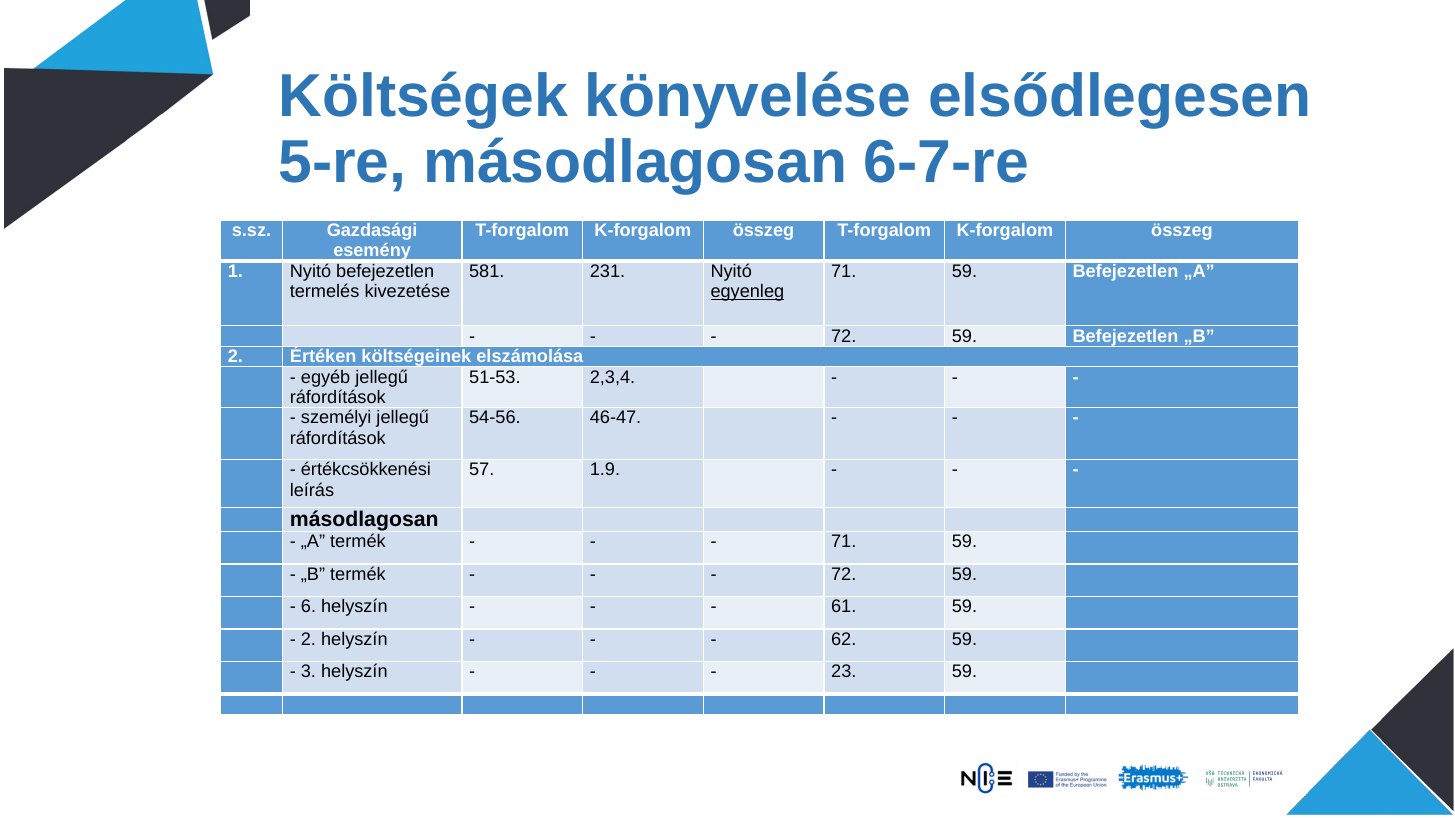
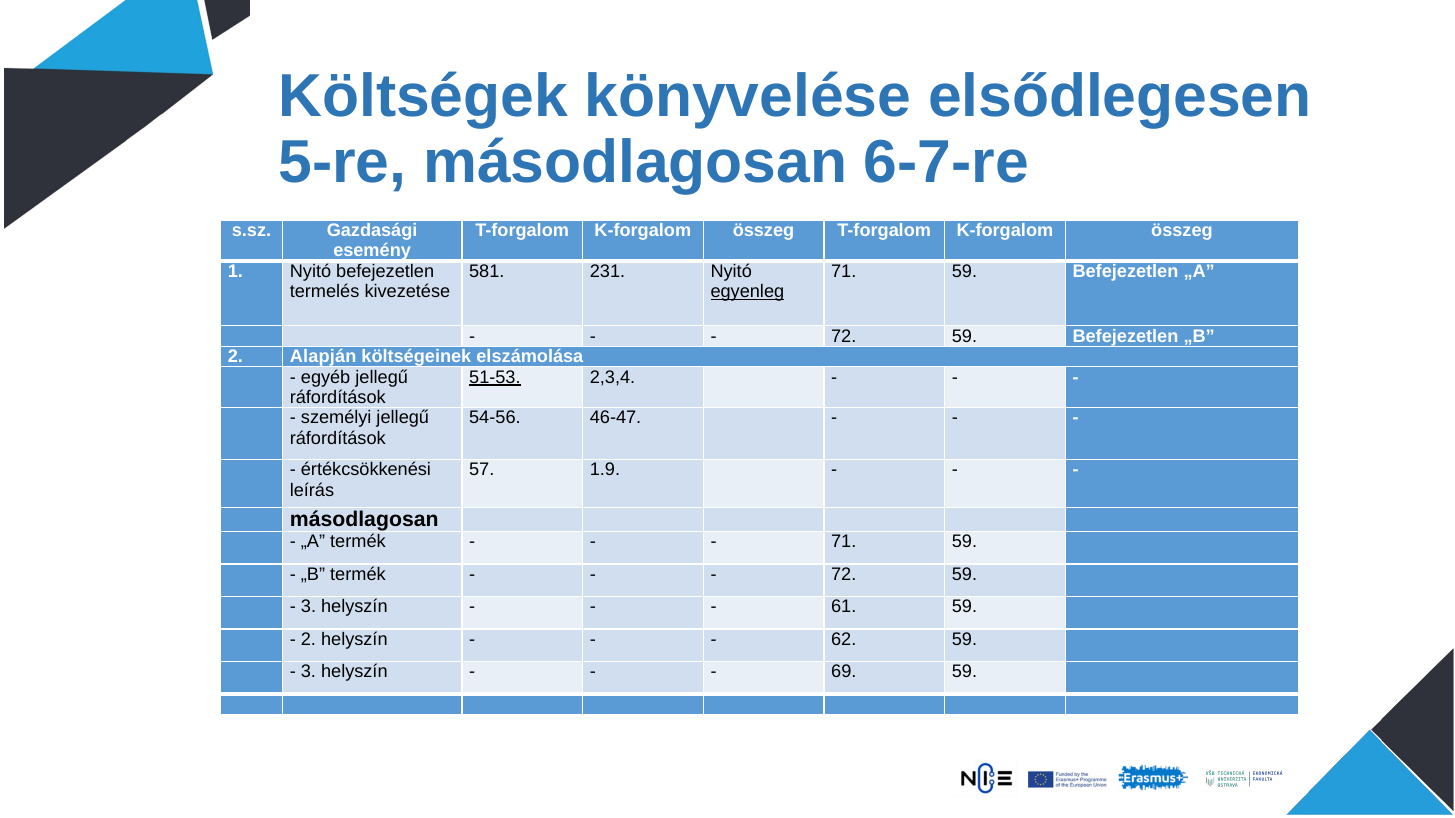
Értéken: Értéken -> Alapján
51-53 underline: none -> present
6 at (309, 607): 6 -> 3
23: 23 -> 69
